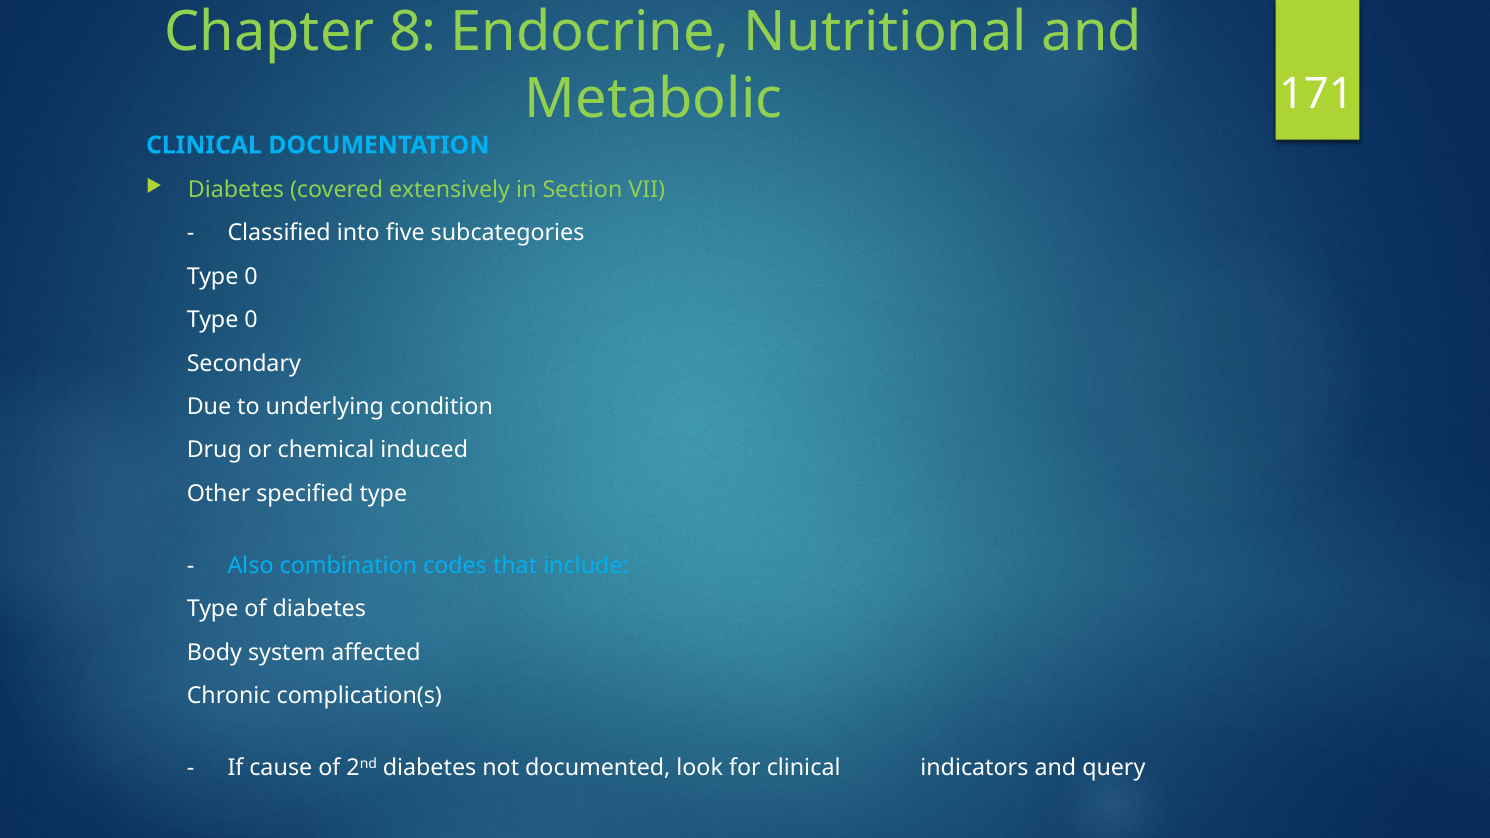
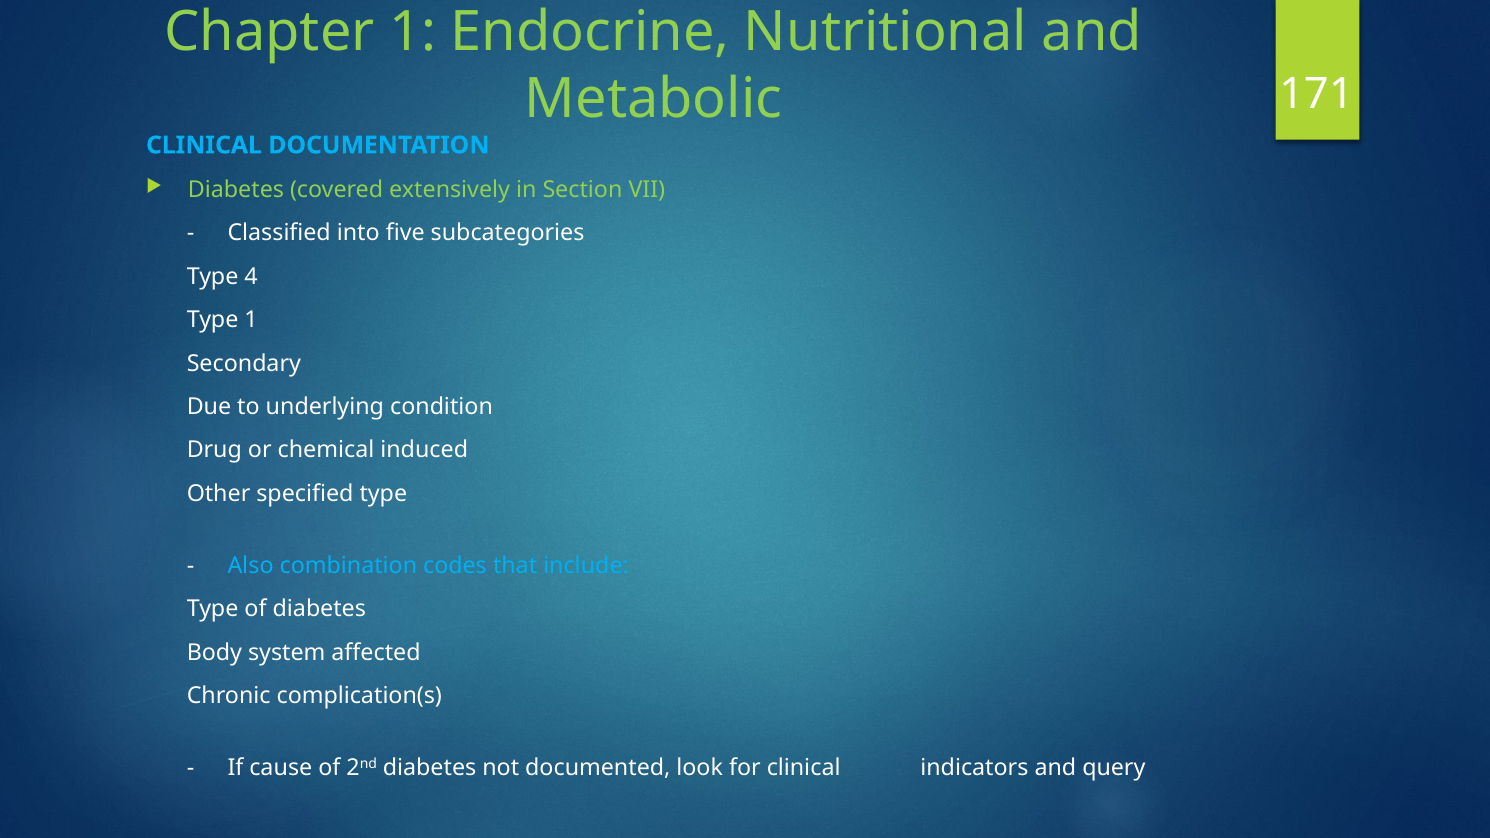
Chapter 8: 8 -> 1
0 at (251, 276): 0 -> 4
0 at (251, 320): 0 -> 1
